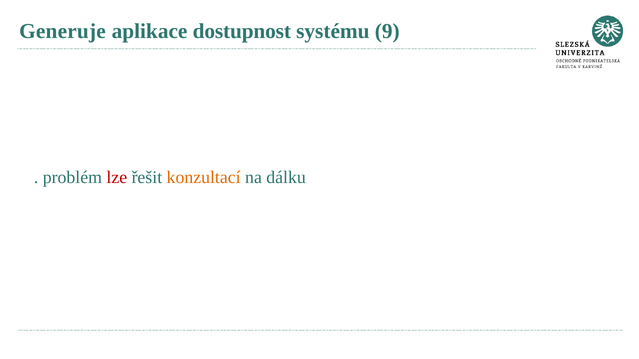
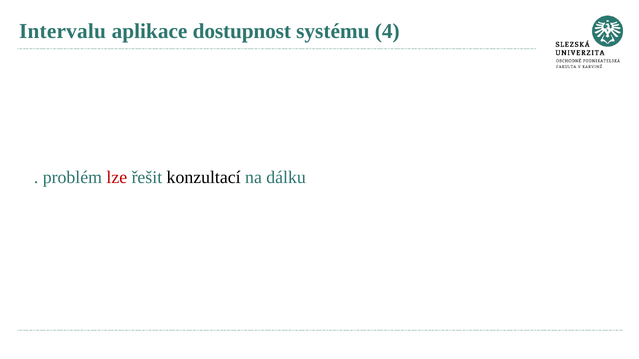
Generuje: Generuje -> Intervalu
9: 9 -> 4
konzultací colour: orange -> black
